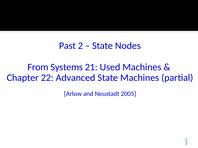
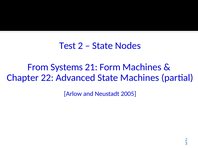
Past: Past -> Test
Used: Used -> Form
